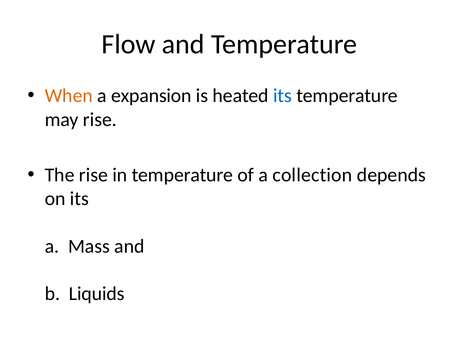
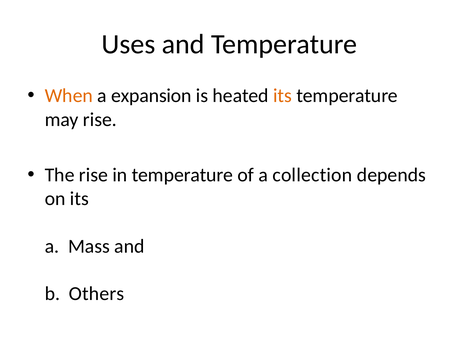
Flow: Flow -> Uses
its at (283, 96) colour: blue -> orange
Liquids: Liquids -> Others
